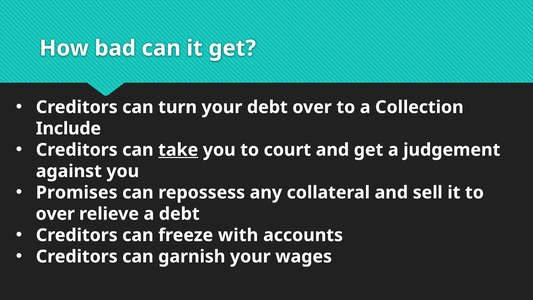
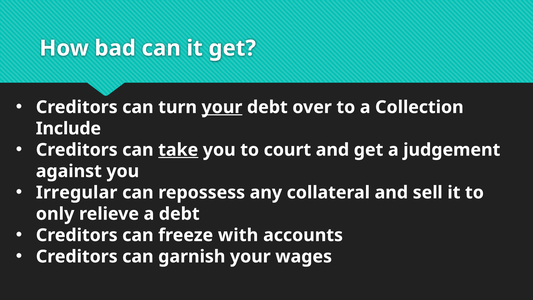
your at (222, 107) underline: none -> present
Promises: Promises -> Irregular
over at (55, 214): over -> only
